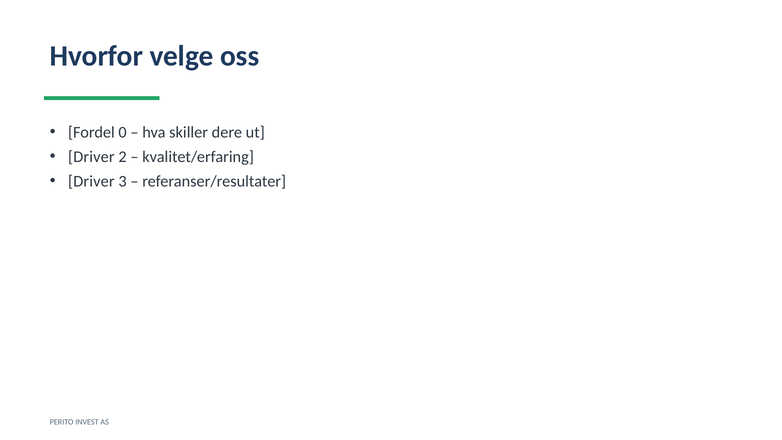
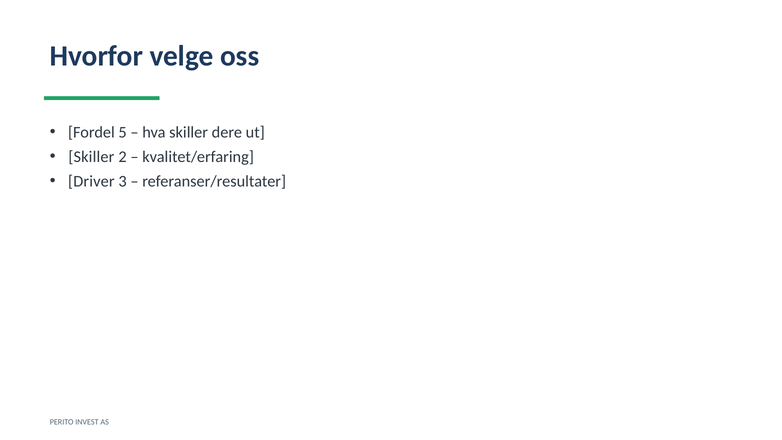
0: 0 -> 5
Driver at (91, 157): Driver -> Skiller
